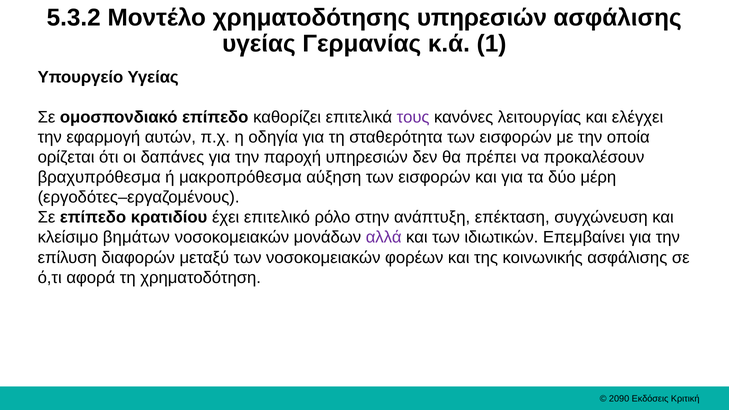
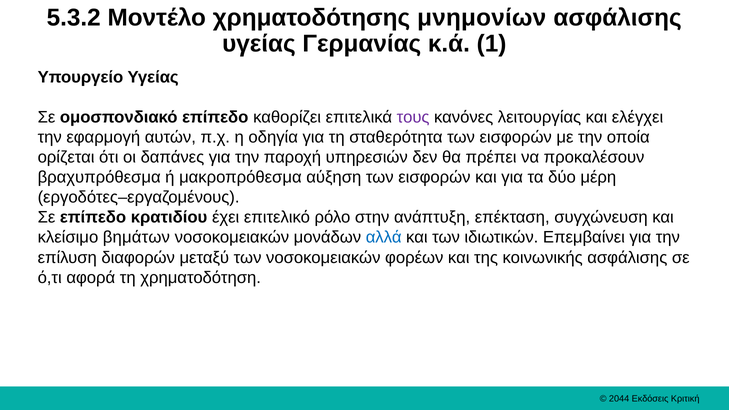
χρηματοδότησης υπηρεσιών: υπηρεσιών -> μνημονίων
αλλά colour: purple -> blue
2090: 2090 -> 2044
